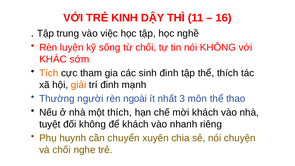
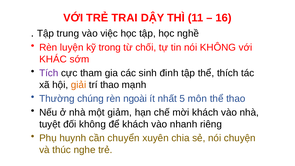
KINH: KINH -> TRAI
sống: sống -> trong
Tích colour: orange -> purple
trí đinh: đinh -> thao
người: người -> chúng
3: 3 -> 5
một thích: thích -> giảm
và chối: chối -> thúc
